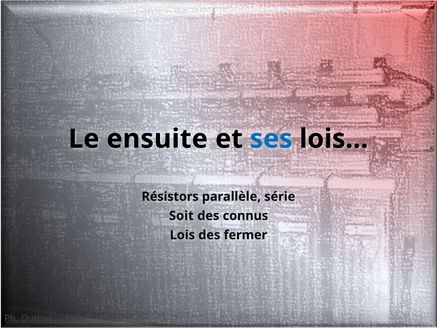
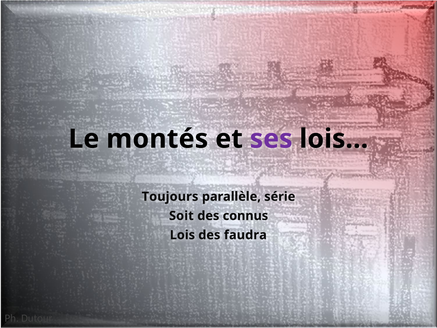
ensuite: ensuite -> montés
ses colour: blue -> purple
Résistors: Résistors -> Toujours
fermer: fermer -> faudra
